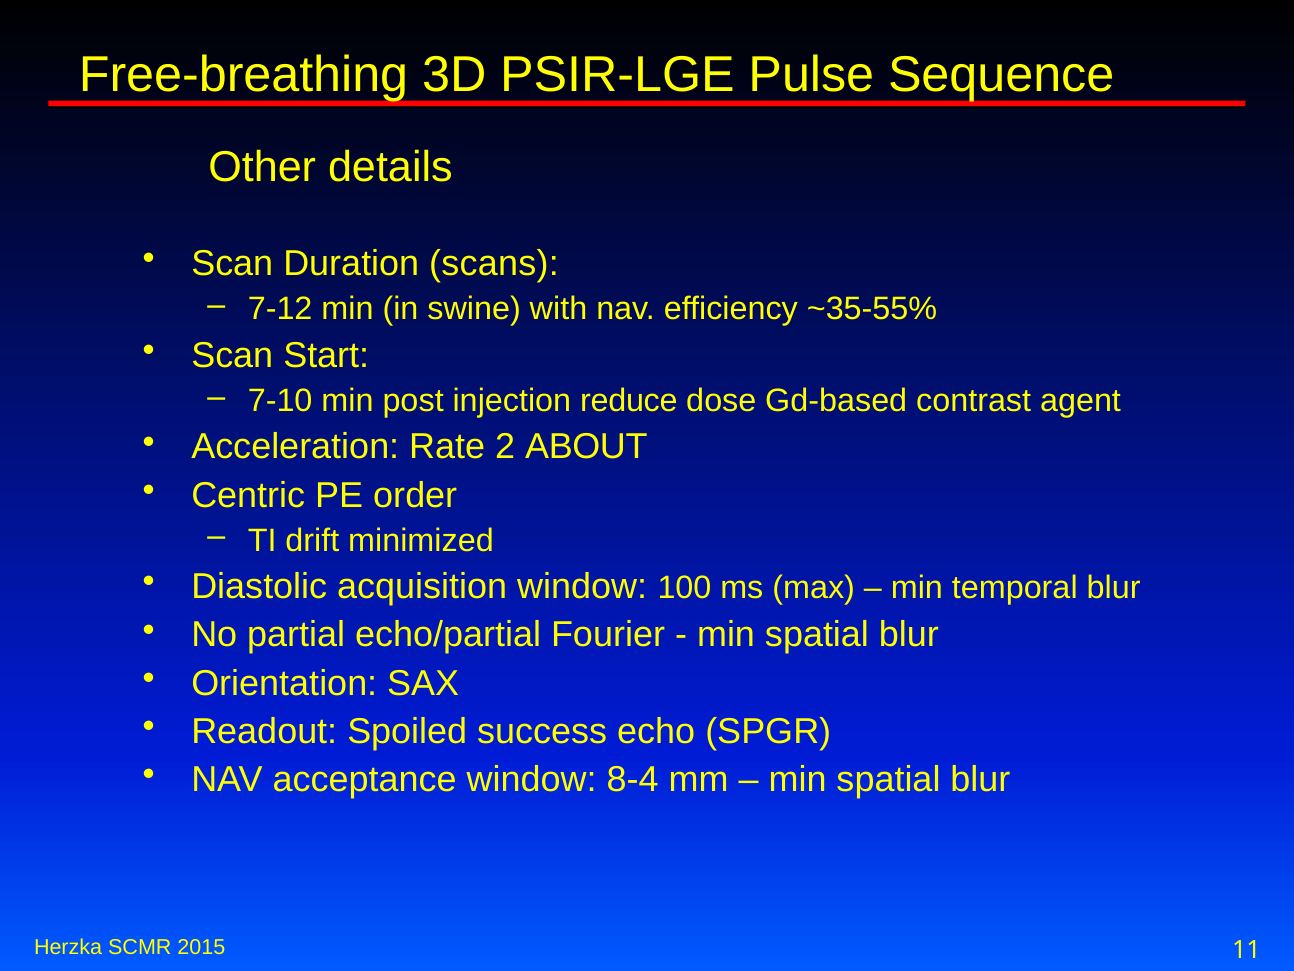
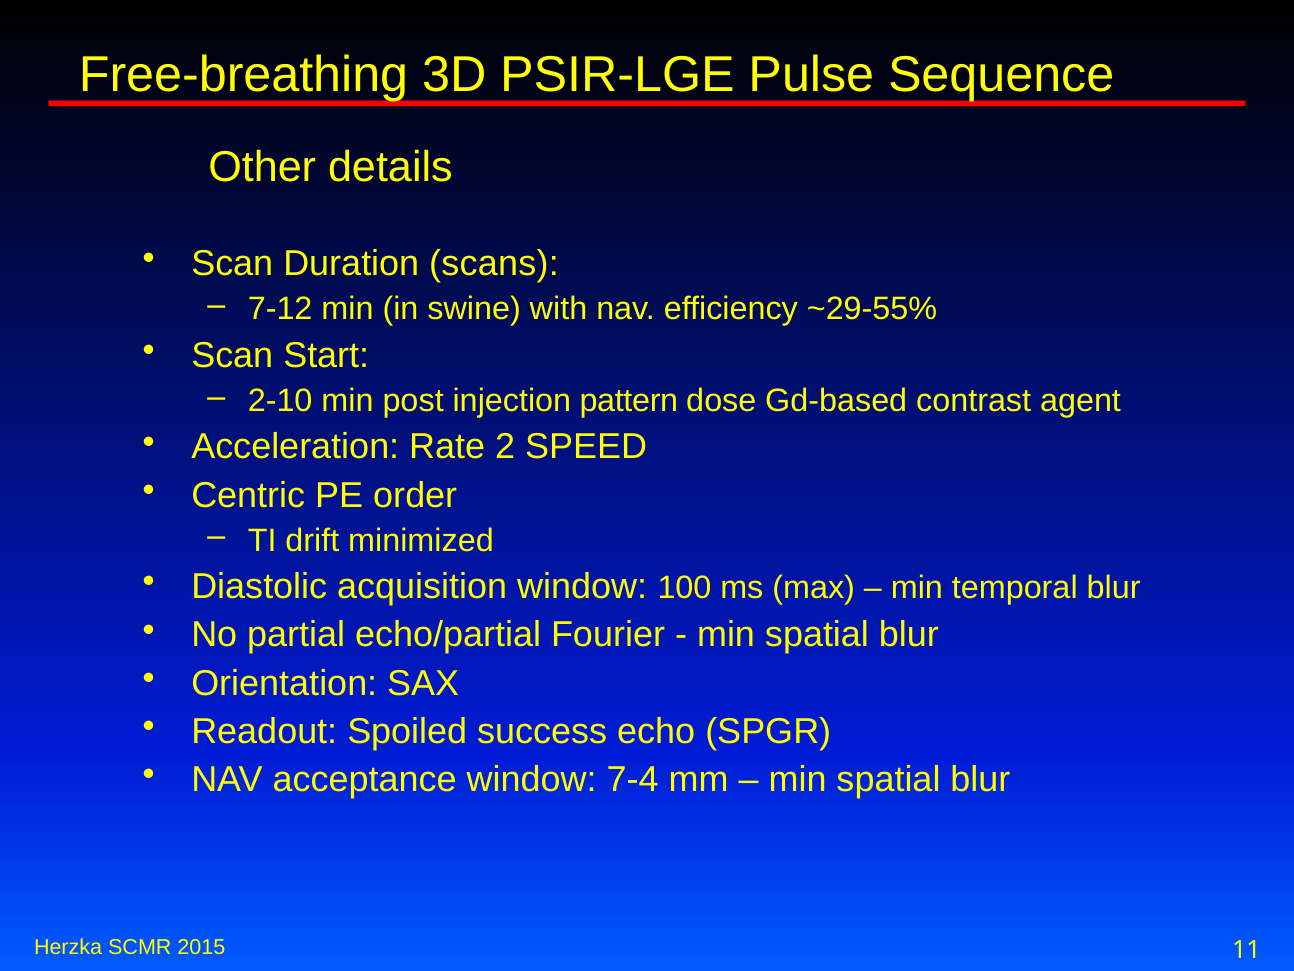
~35-55%: ~35-55% -> ~29-55%
7-10: 7-10 -> 2-10
reduce: reduce -> pattern
ABOUT: ABOUT -> SPEED
8-4: 8-4 -> 7-4
